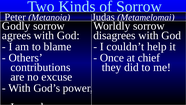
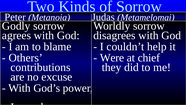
Once: Once -> Were
